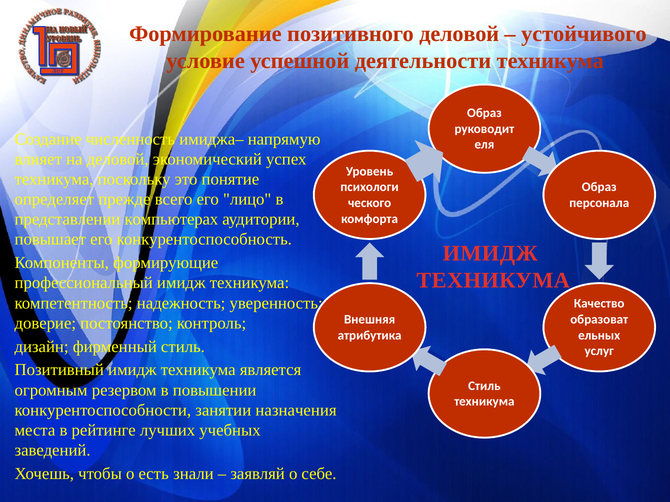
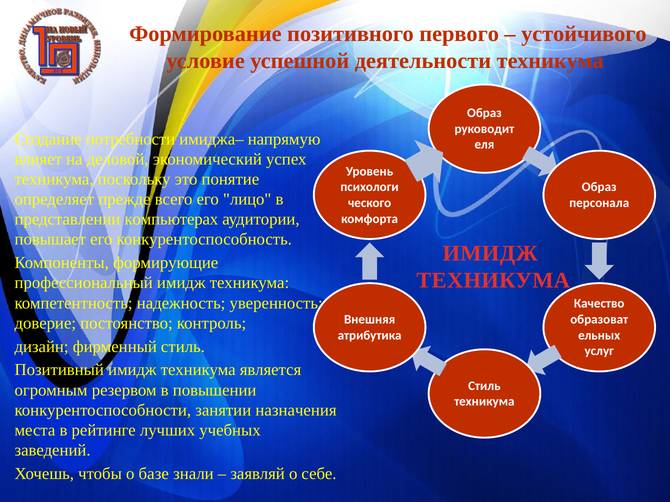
позитивного деловой: деловой -> первого
численность: численность -> потребности
есть: есть -> базе
